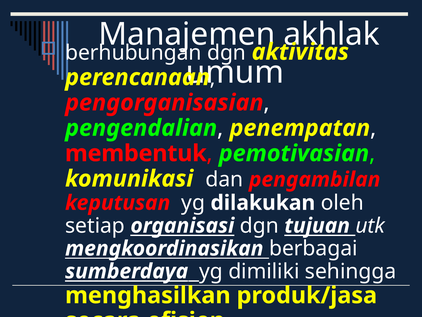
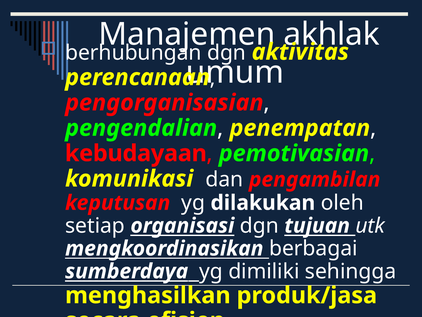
membentuk: membentuk -> kebudayaan
